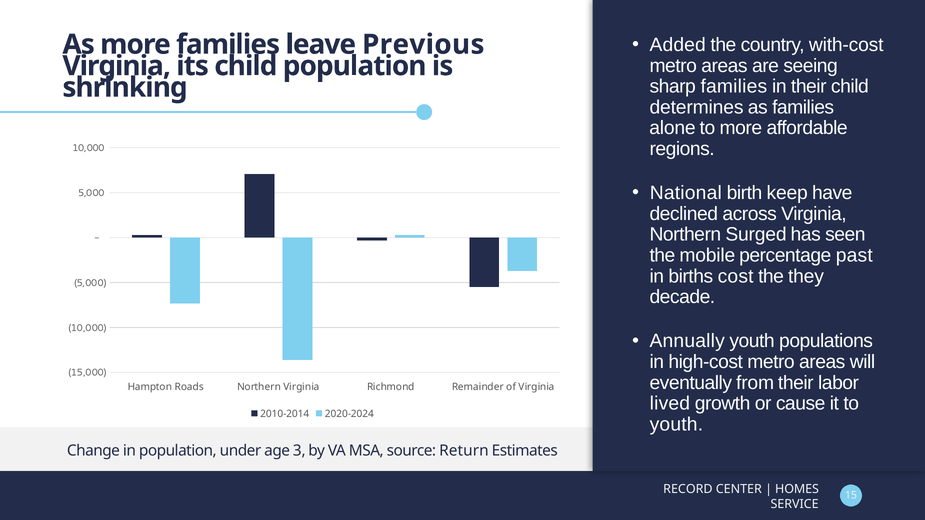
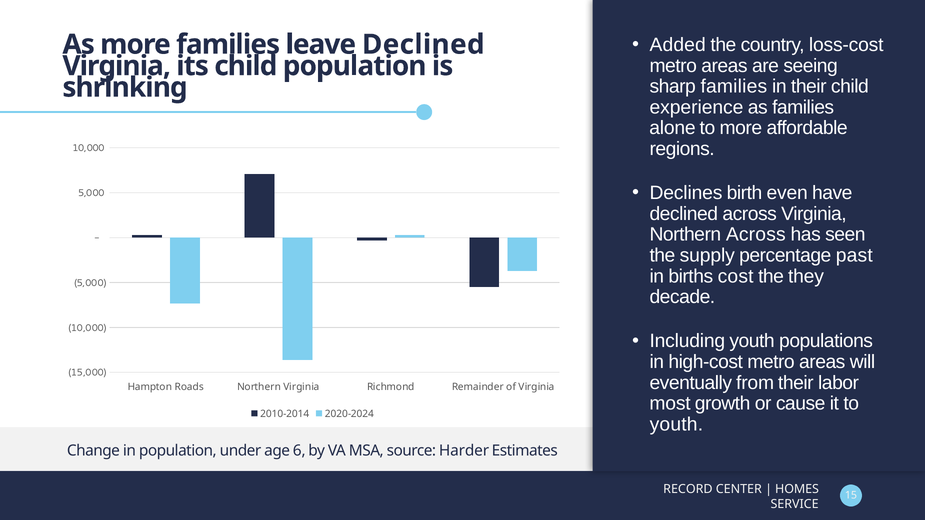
with-cost: with-cost -> loss-cost
leave Previous: Previous -> Declined
determines: determines -> experience
National: National -> Declines
keep: keep -> even
Northern Surged: Surged -> Across
mobile: mobile -> supply
Annually: Annually -> Including
lived: lived -> most
3: 3 -> 6
Return: Return -> Harder
